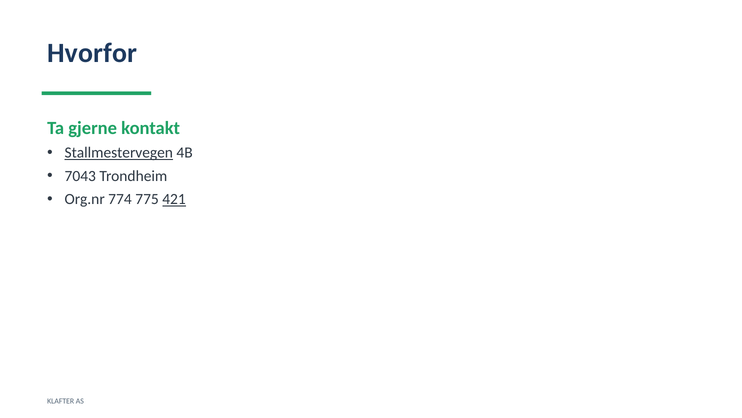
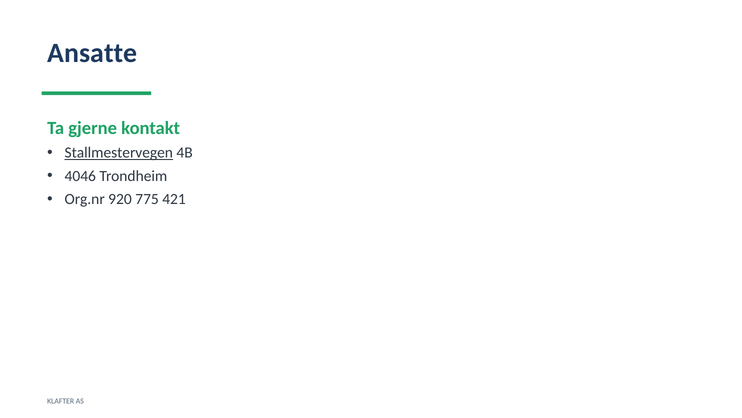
Hvorfor: Hvorfor -> Ansatte
7043: 7043 -> 4046
774: 774 -> 920
421 underline: present -> none
